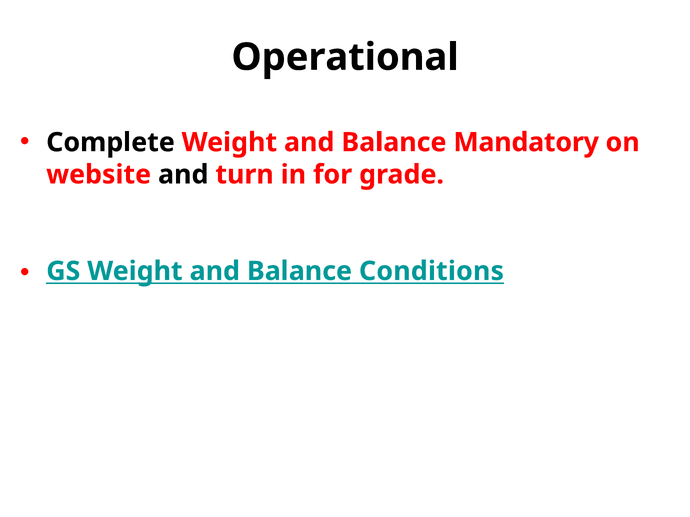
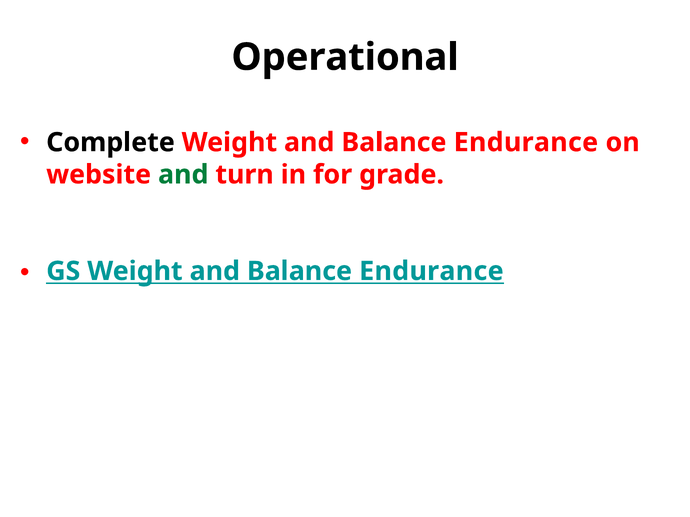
Mandatory at (526, 143): Mandatory -> Endurance
and at (183, 175) colour: black -> green
Conditions at (431, 271): Conditions -> Endurance
